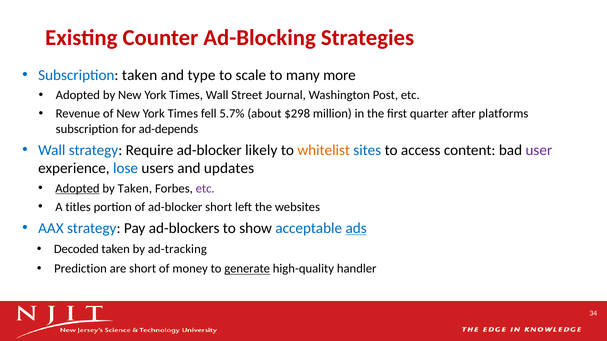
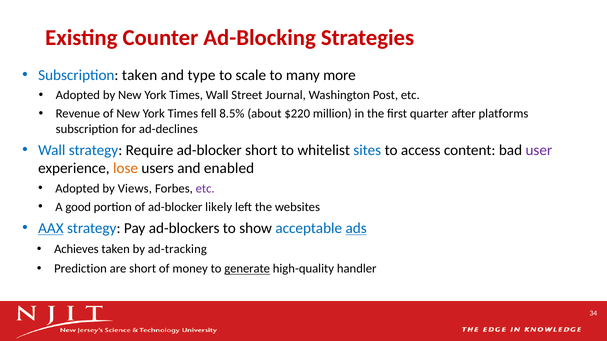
5.7%: 5.7% -> 8.5%
$298: $298 -> $220
ad-depends: ad-depends -> ad-declines
ad-blocker likely: likely -> short
whitelist colour: orange -> black
lose colour: blue -> orange
updates: updates -> enabled
Adopted at (77, 189) underline: present -> none
by Taken: Taken -> Views
titles: titles -> good
ad-blocker short: short -> likely
AAX underline: none -> present
Decoded: Decoded -> Achieves
